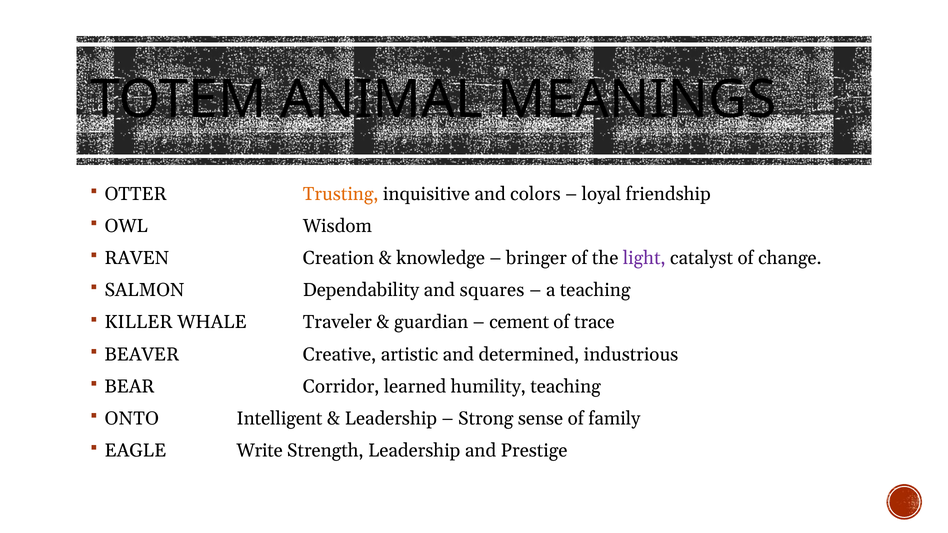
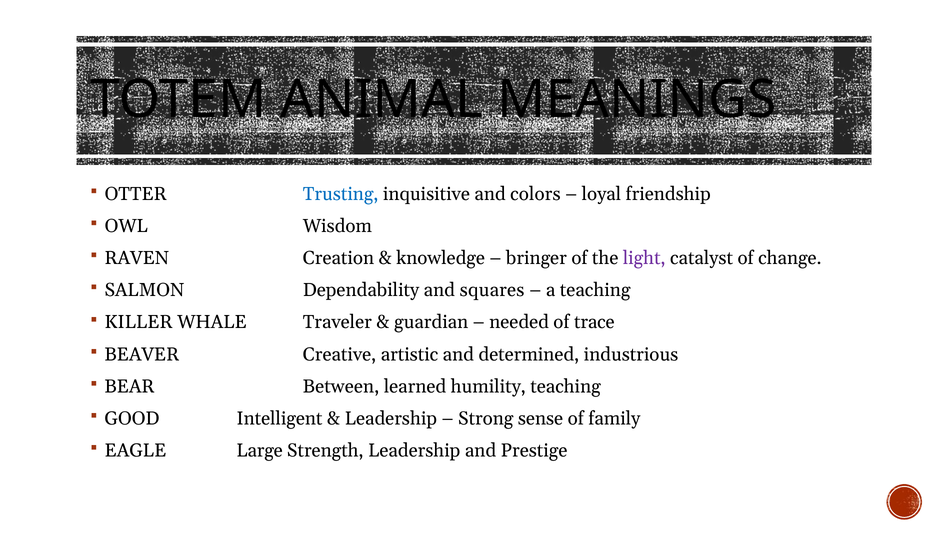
Trusting colour: orange -> blue
cement: cement -> needed
Corridor: Corridor -> Between
ONTO: ONTO -> GOOD
Write: Write -> Large
